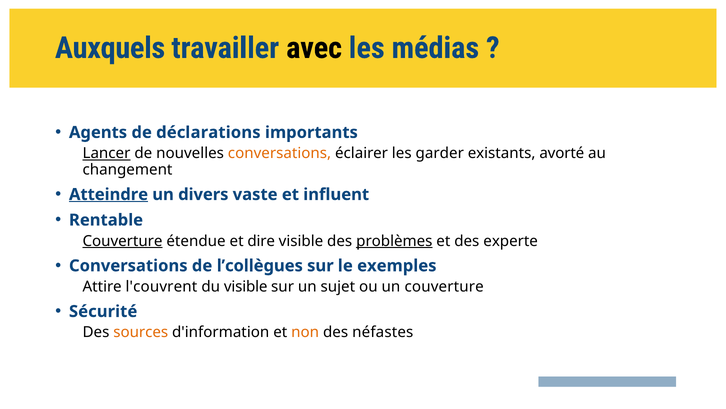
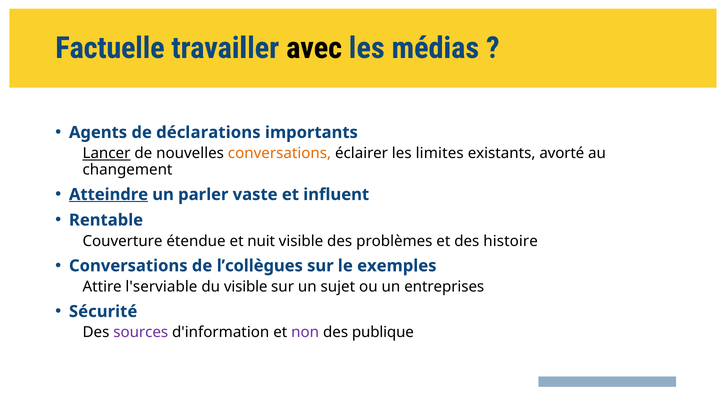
Auxquels: Auxquels -> Factuelle
garder: garder -> limites
divers: divers -> parler
Couverture at (123, 241) underline: present -> none
dire: dire -> nuit
problèmes underline: present -> none
experte: experte -> histoire
l'couvrent: l'couvrent -> l'serviable
un couverture: couverture -> entreprises
sources colour: orange -> purple
non colour: orange -> purple
néfastes: néfastes -> publique
